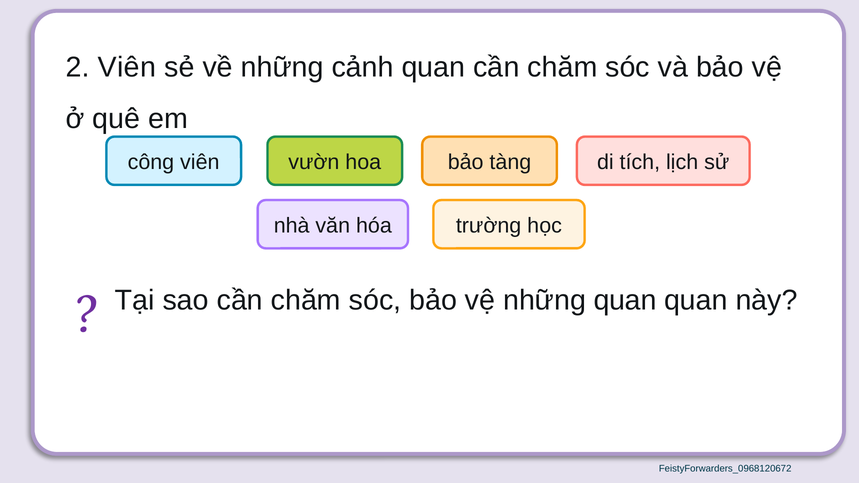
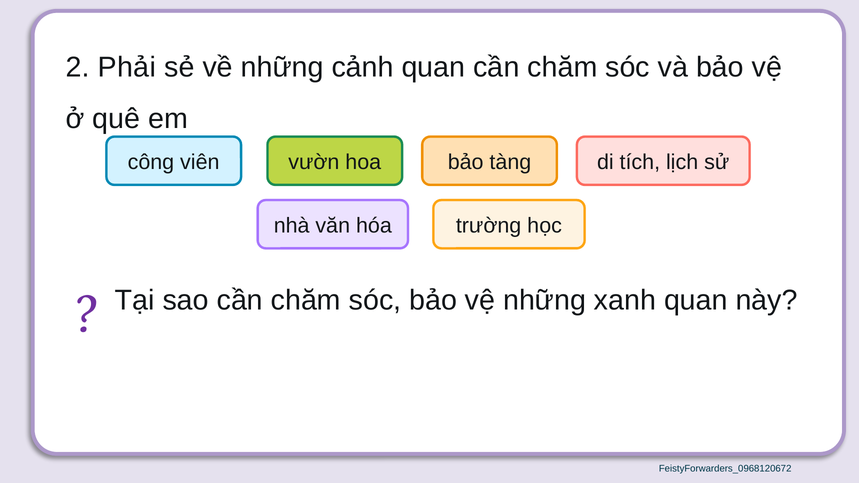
2 Viên: Viên -> Phải
những quan: quan -> xanh
